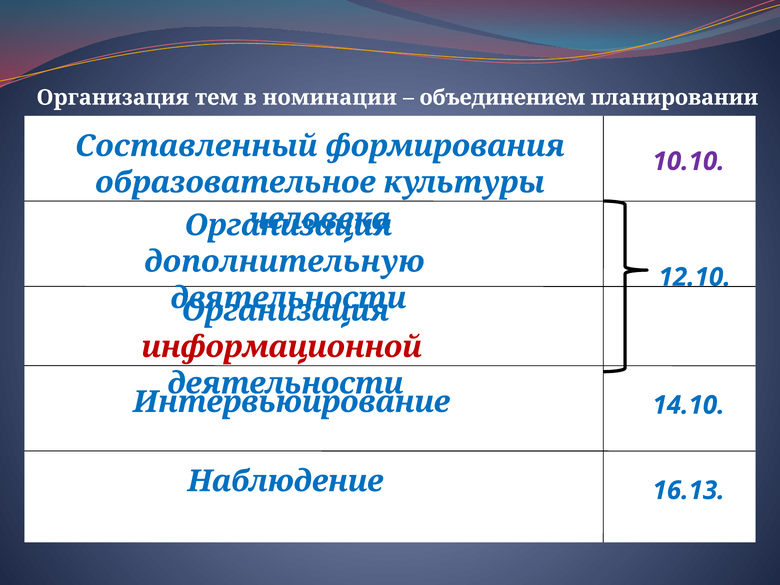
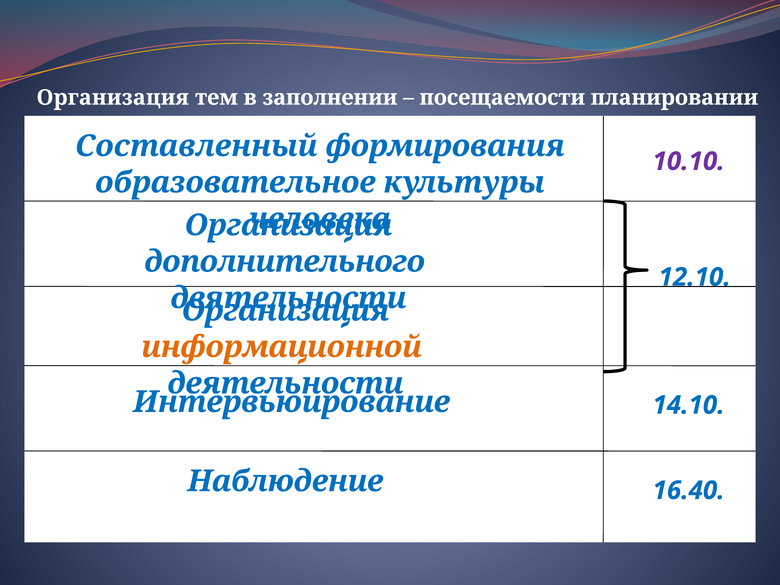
номинации: номинации -> заполнении
объединением: объединением -> посещаемости
дополнительную: дополнительную -> дополнительного
информационной colour: red -> orange
16.13: 16.13 -> 16.40
